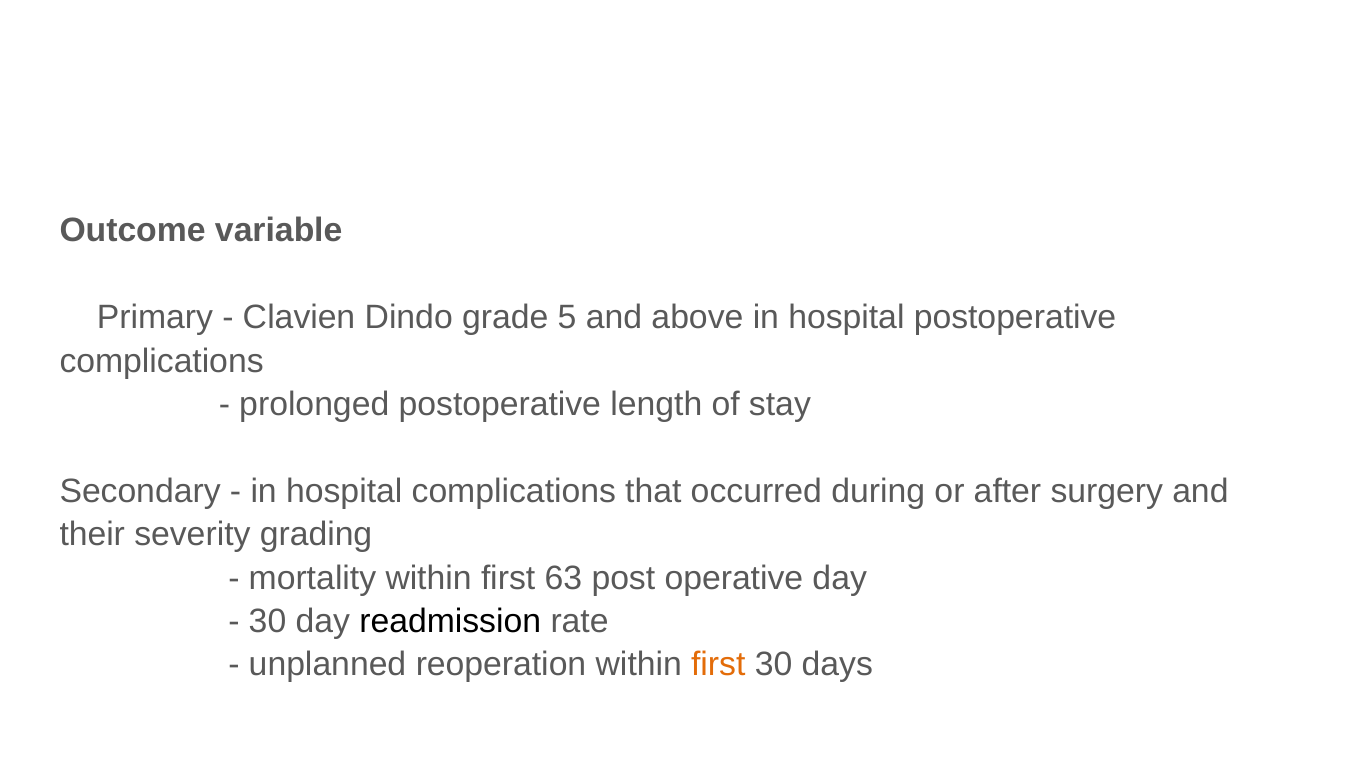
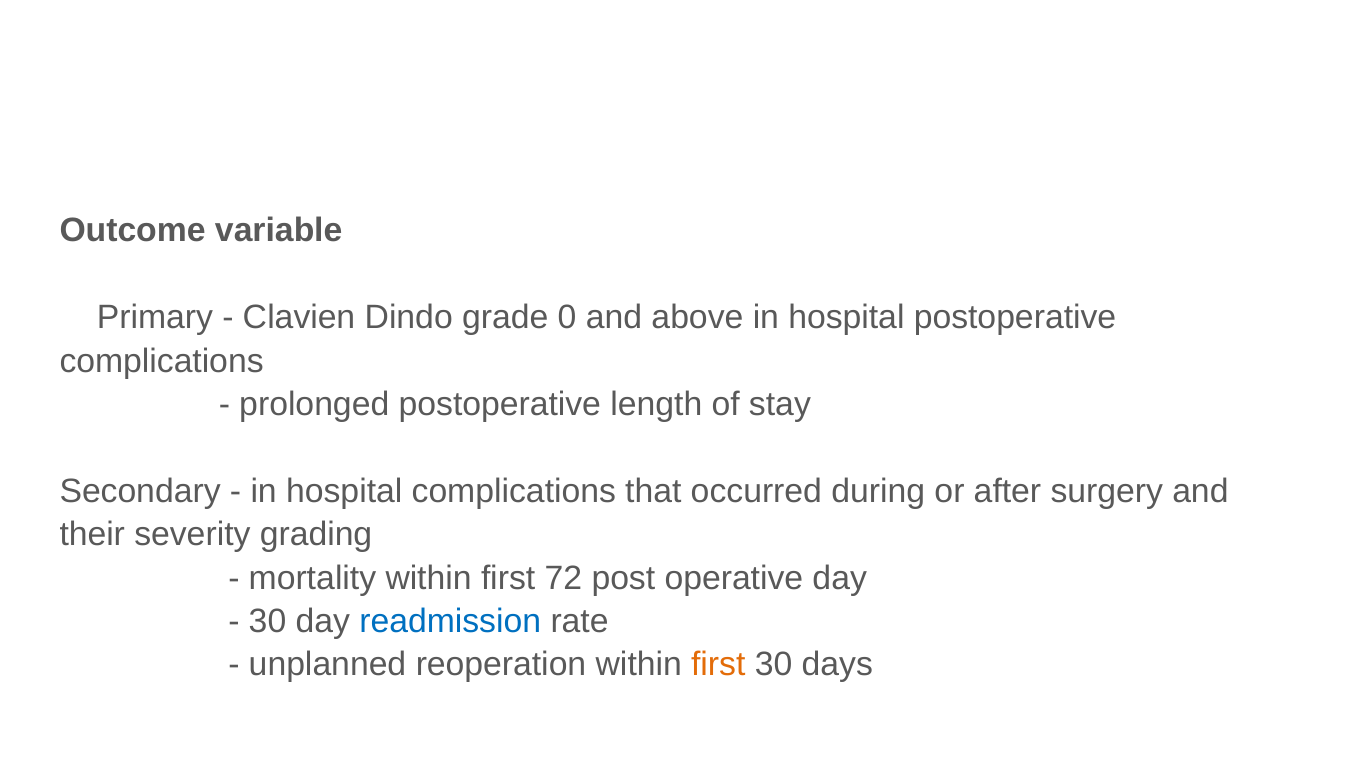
5: 5 -> 0
63: 63 -> 72
readmission colour: black -> blue
